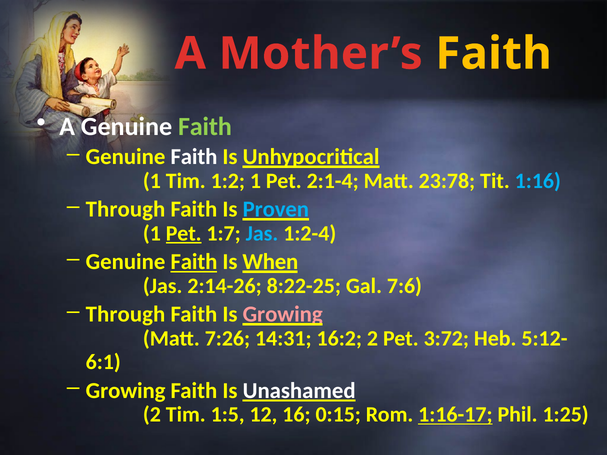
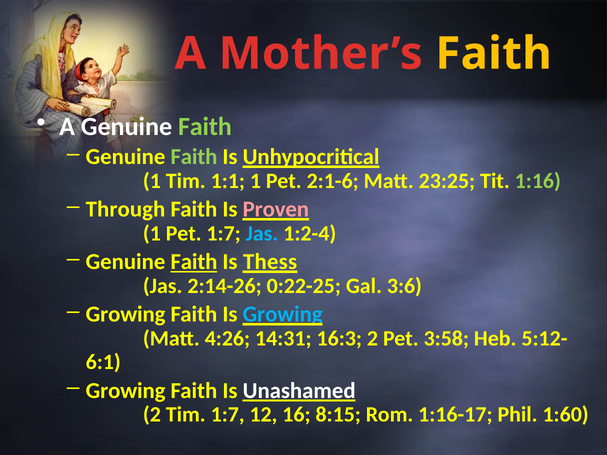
Faith at (194, 157) colour: white -> light green
1:2: 1:2 -> 1:1
2:1-4: 2:1-4 -> 2:1-6
23:78: 23:78 -> 23:25
1:16 colour: light blue -> light green
Proven colour: light blue -> pink
Pet at (184, 234) underline: present -> none
When: When -> Thess
8:22-25: 8:22-25 -> 0:22-25
7:6: 7:6 -> 3:6
Through at (126, 315): Through -> Growing
Growing at (283, 315) colour: pink -> light blue
7:26: 7:26 -> 4:26
16:2: 16:2 -> 16:3
3:72: 3:72 -> 3:58
Tim 1:5: 1:5 -> 1:7
0:15: 0:15 -> 8:15
1:16-17 underline: present -> none
1:25: 1:25 -> 1:60
